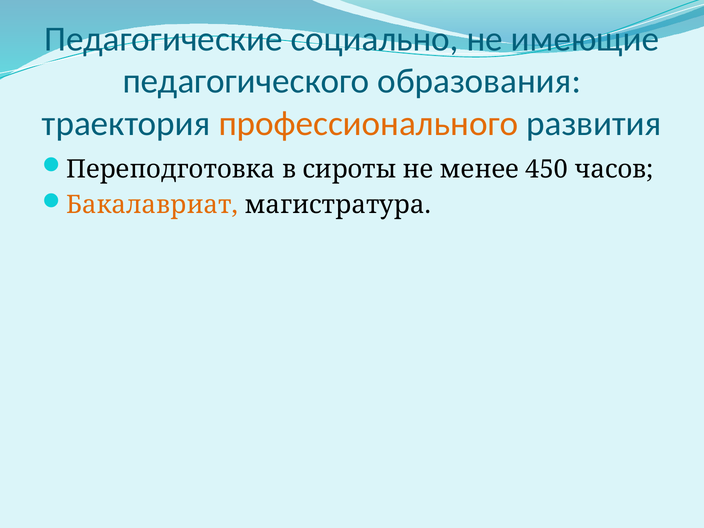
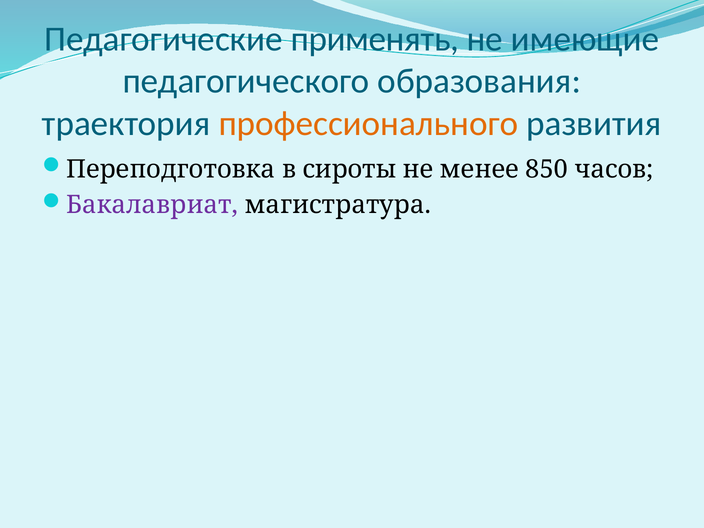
социально: социально -> применять
450: 450 -> 850
Бакалавриат colour: orange -> purple
